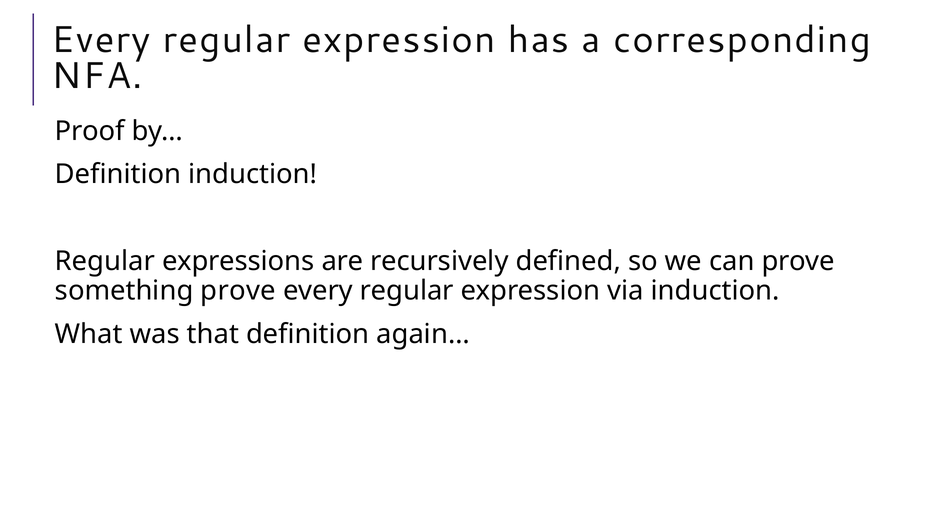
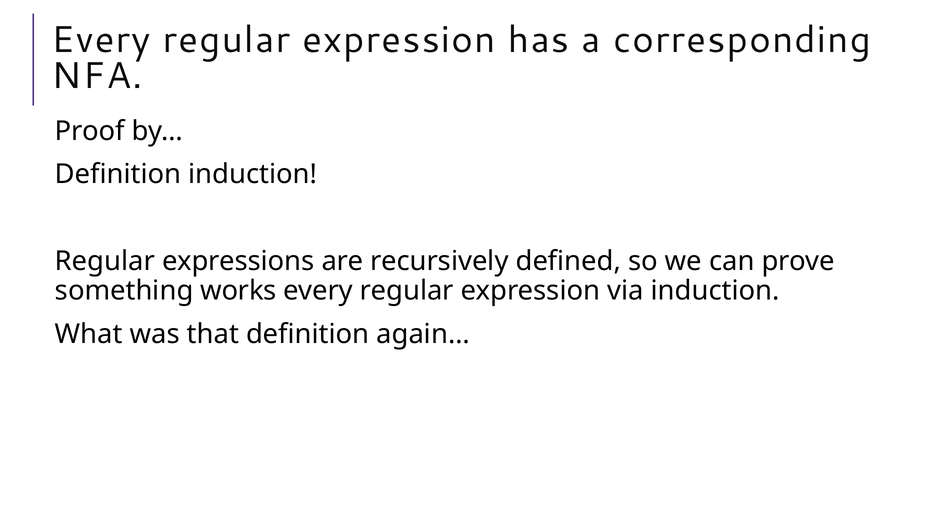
something prove: prove -> works
